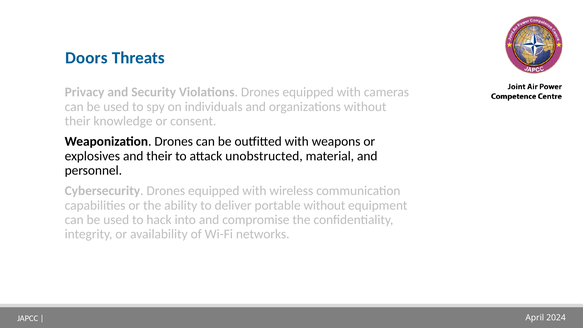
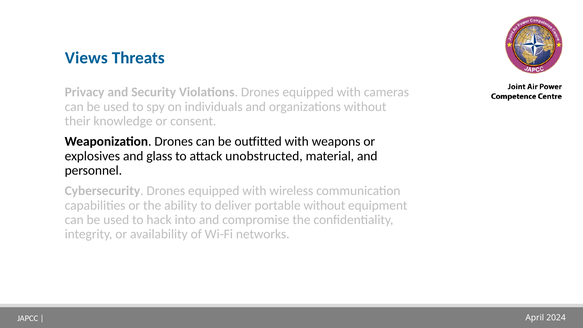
Doors: Doors -> Views
and their: their -> glass
